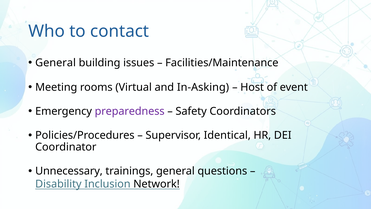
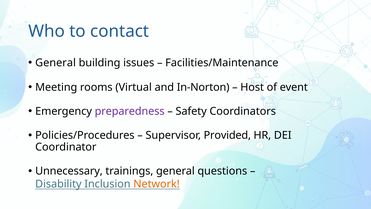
In-Asking: In-Asking -> In-Norton
Identical: Identical -> Provided
Network colour: black -> orange
